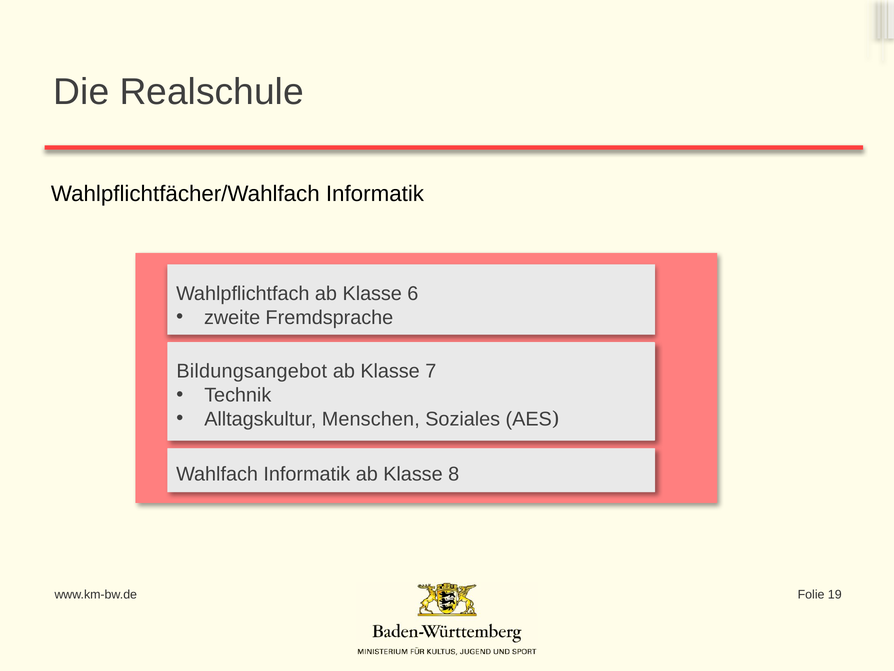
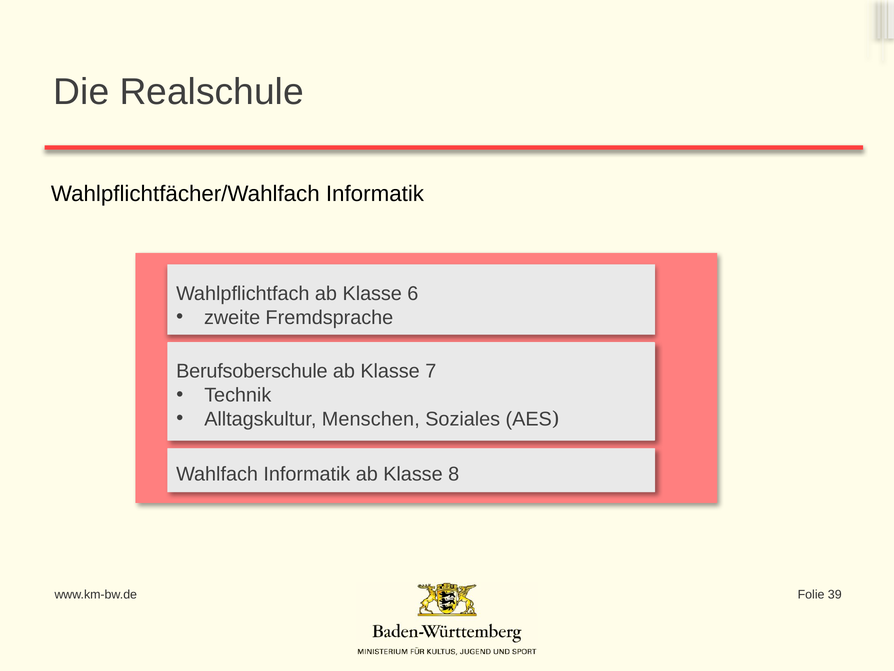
Bildungsangebot: Bildungsangebot -> Berufsoberschule
19: 19 -> 39
